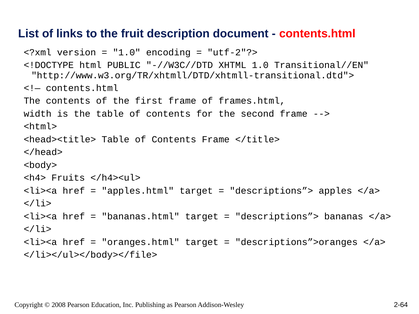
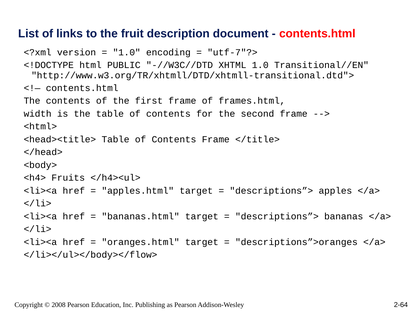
utf-2"?>: utf-2"?> -> utf-7"?>
</li></ul></body></file>: </li></ul></body></file> -> </li></ul></body></flow>
